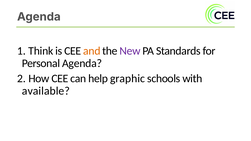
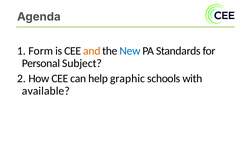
Think: Think -> Form
New colour: purple -> blue
Personal Agenda: Agenda -> Subject
